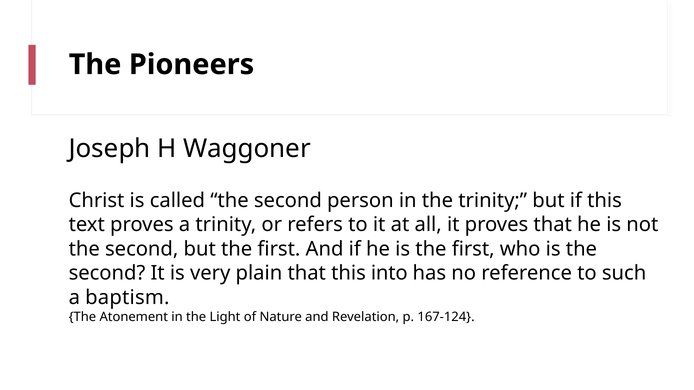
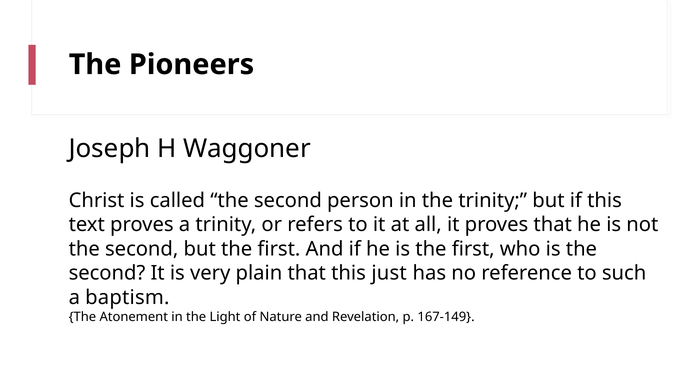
into: into -> just
167-124: 167-124 -> 167-149
